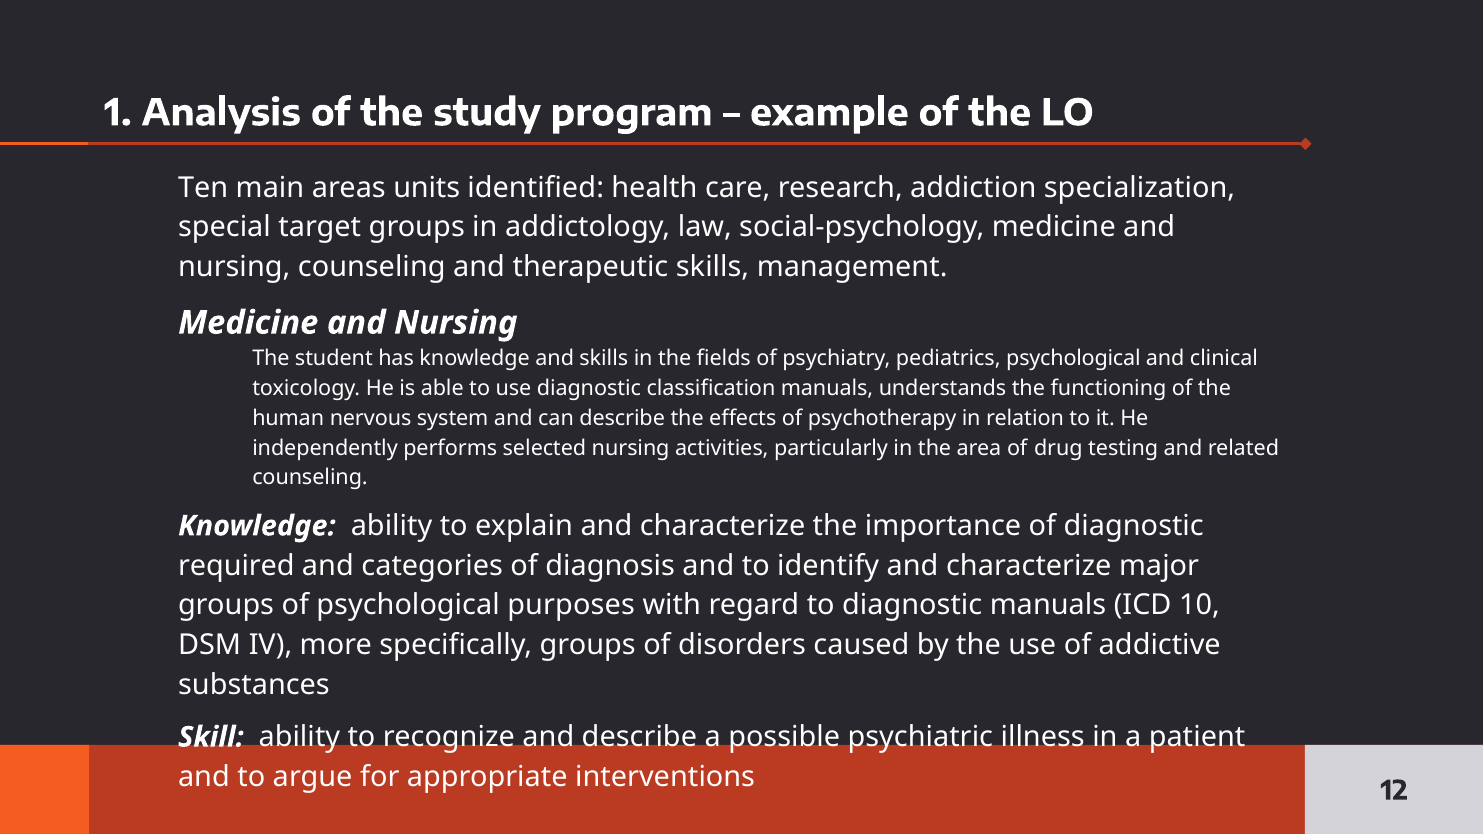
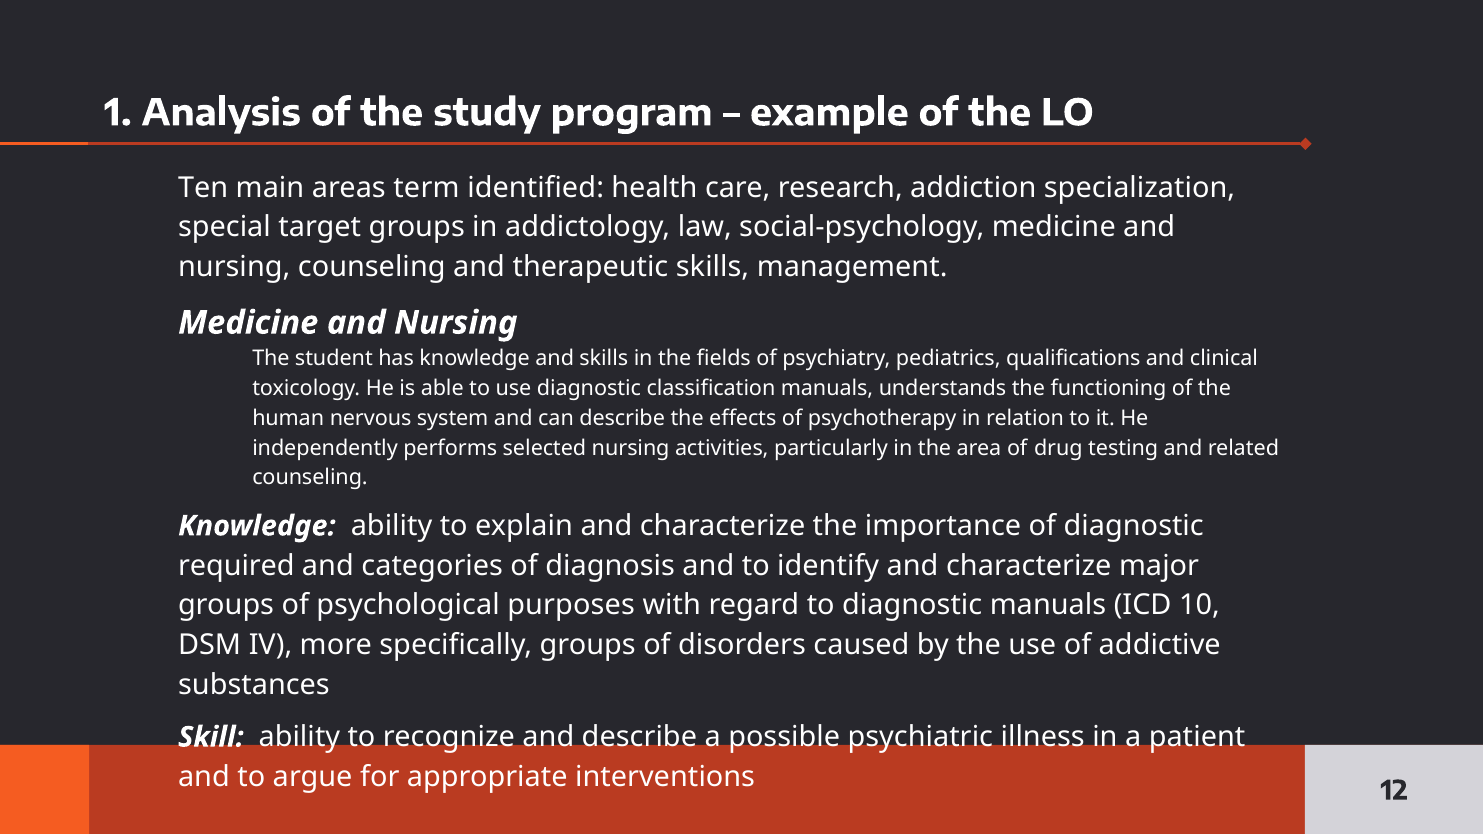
units: units -> term
pediatrics psychological: psychological -> qualifications
